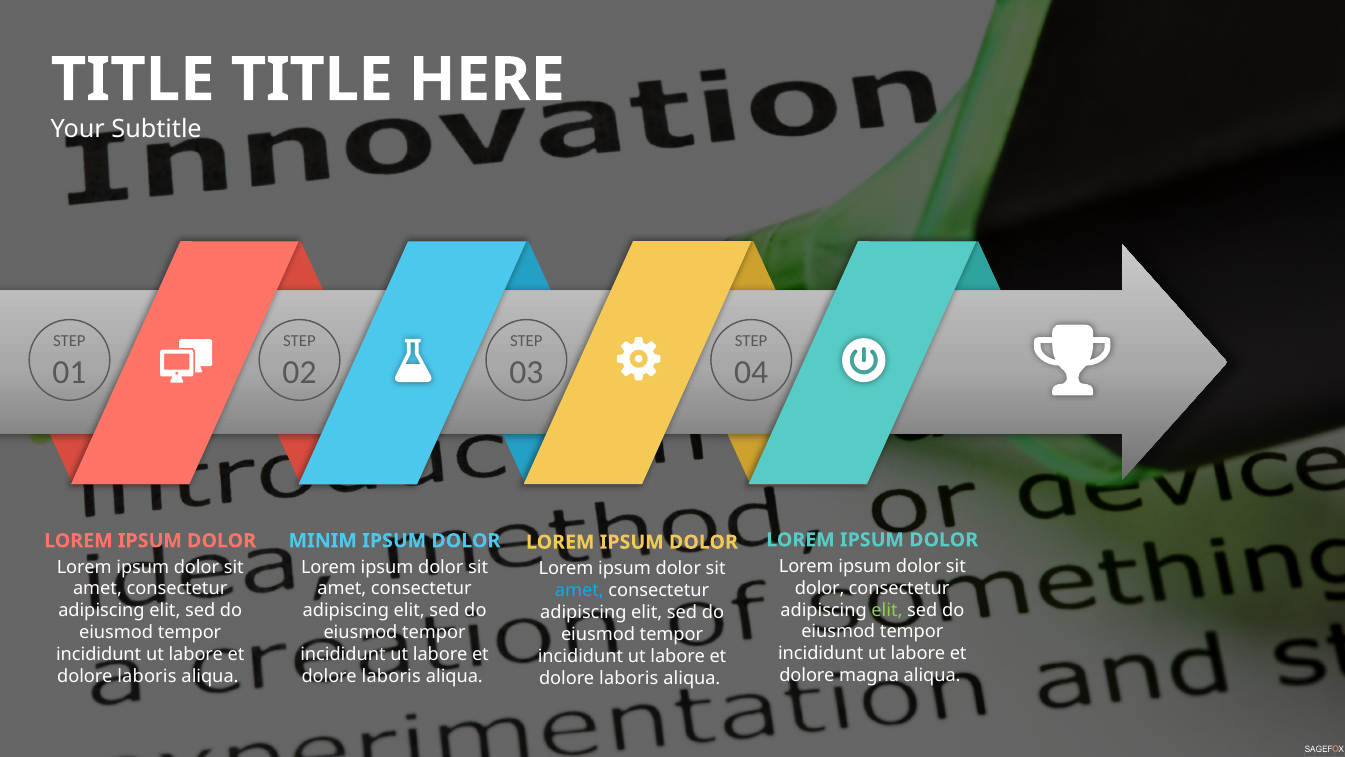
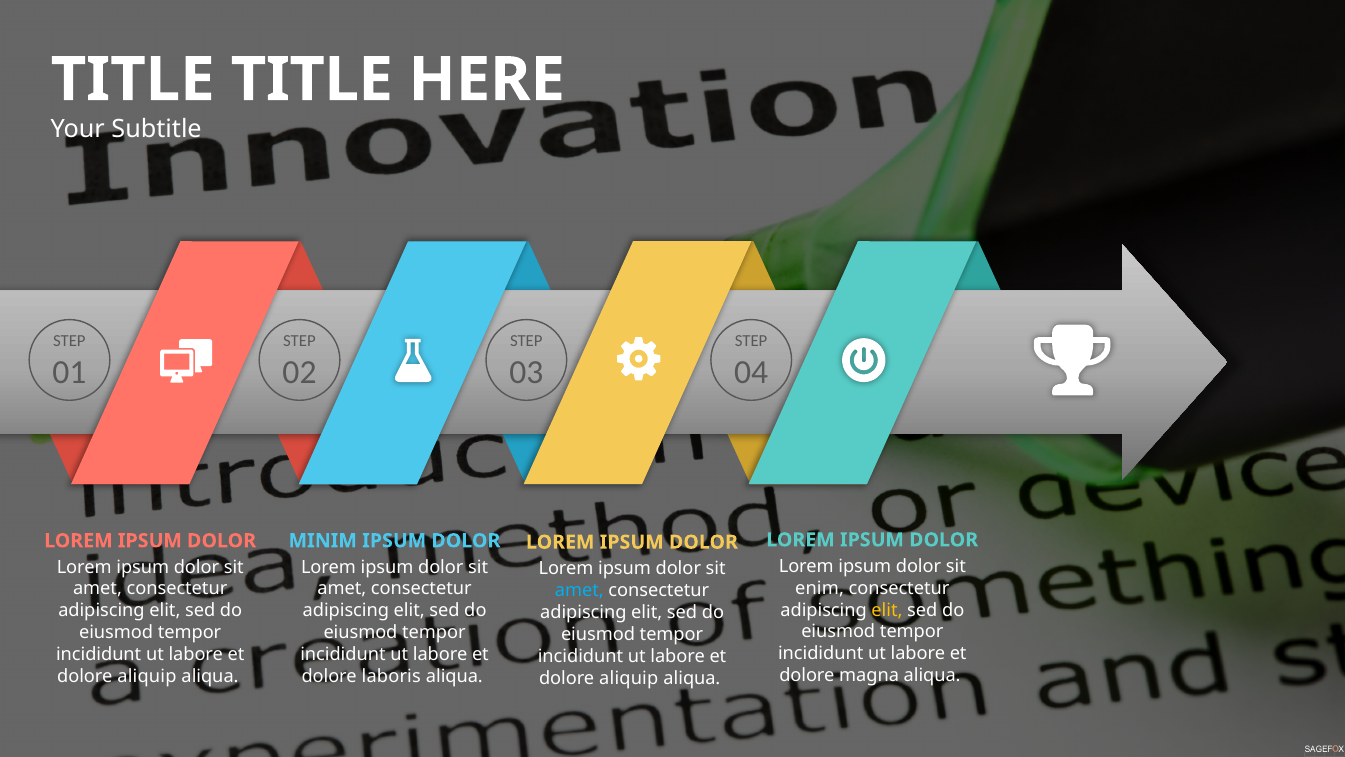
dolor at (820, 588): dolor -> enim
elit at (887, 610) colour: light green -> yellow
laboris at (147, 676): laboris -> aliquip
laboris at (629, 678): laboris -> aliquip
